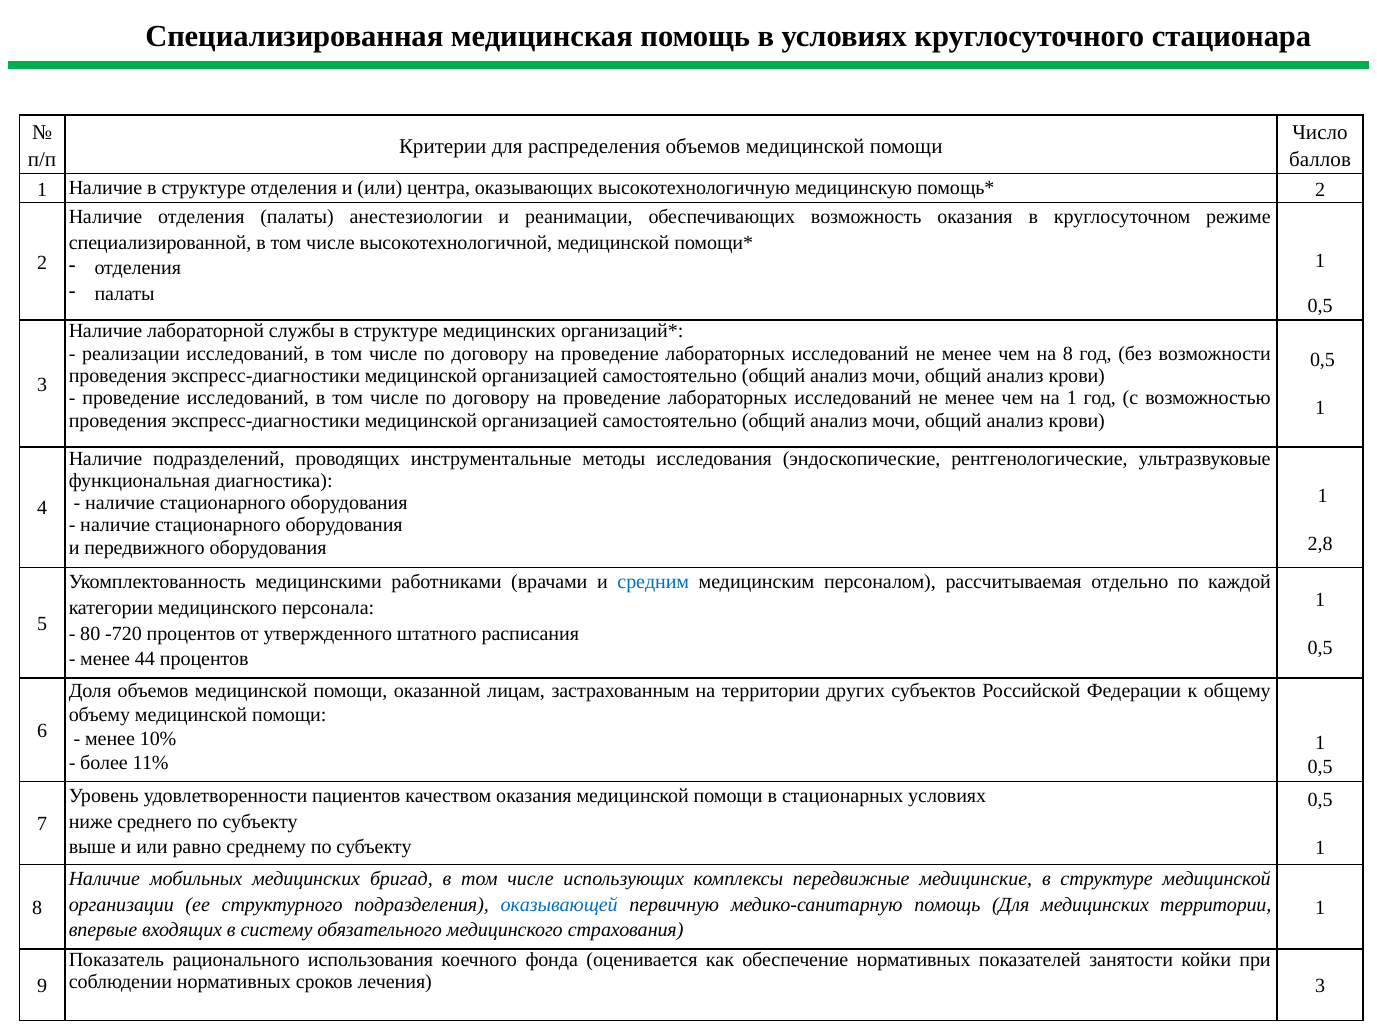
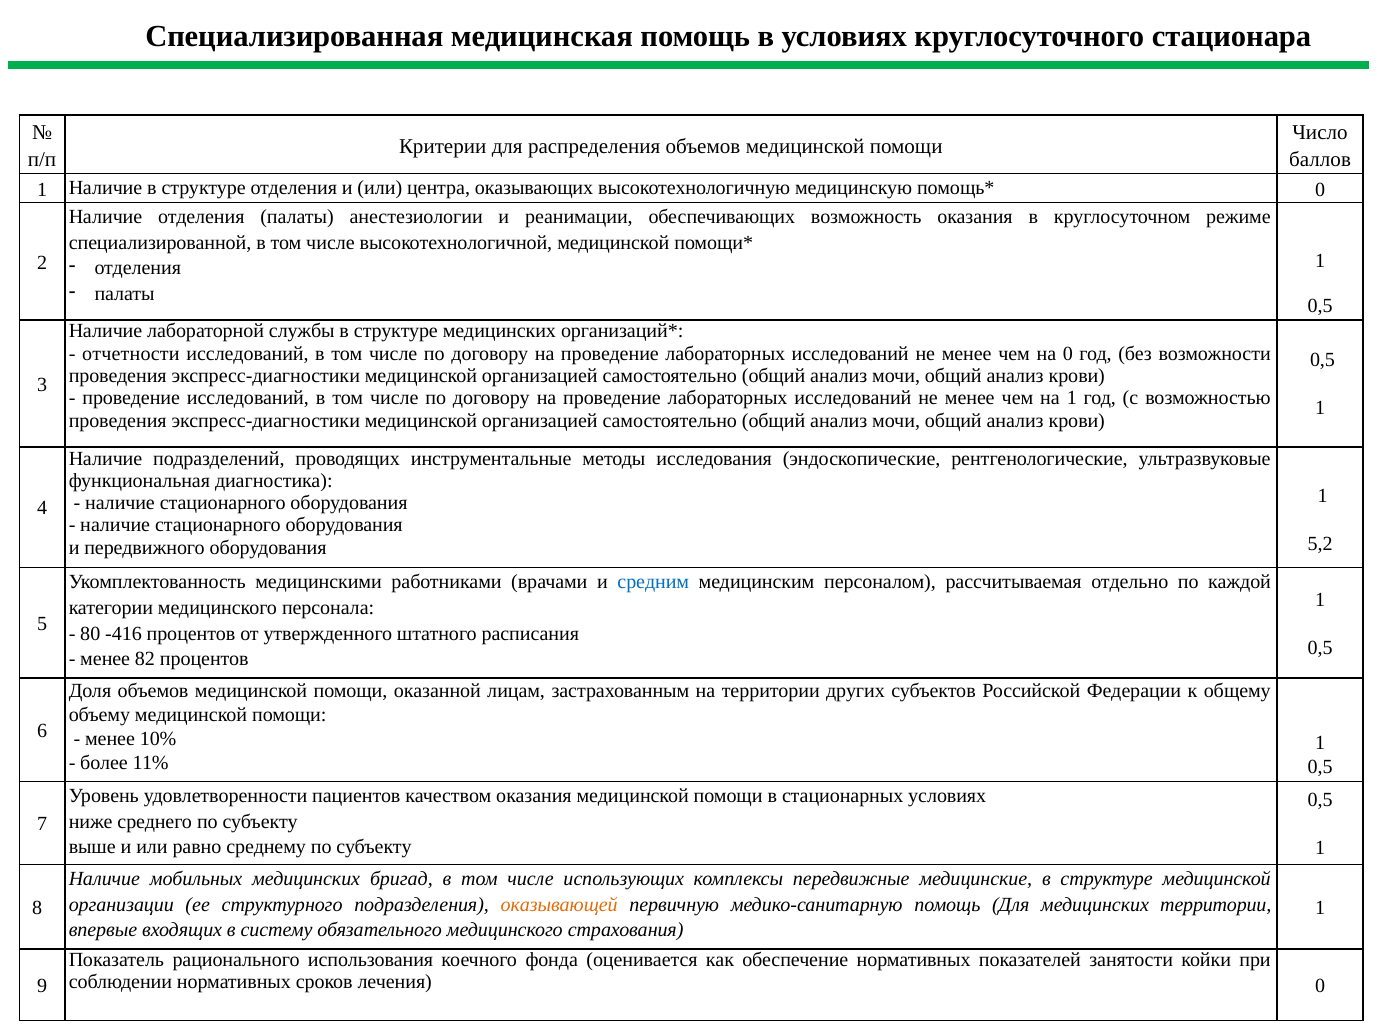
2 at (1320, 190): 2 -> 0
реализации: реализации -> отчетности
на 8: 8 -> 0
2,8: 2,8 -> 5,2
-720: -720 -> -416
44: 44 -> 82
оказывающей colour: blue -> orange
лечения 3: 3 -> 0
